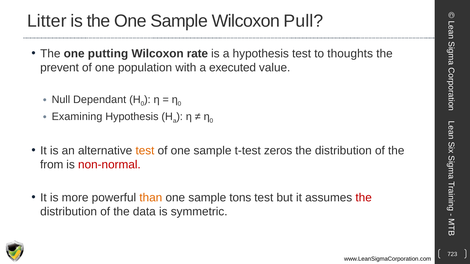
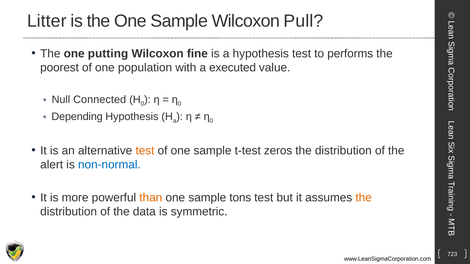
rate: rate -> fine
thoughts: thoughts -> performs
prevent: prevent -> poorest
Dependant: Dependant -> Connected
Examining: Examining -> Depending
from: from -> alert
non-normal colour: red -> blue
the at (364, 198) colour: red -> orange
